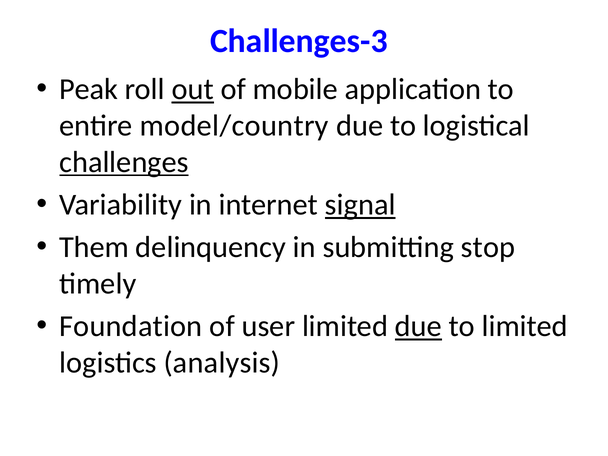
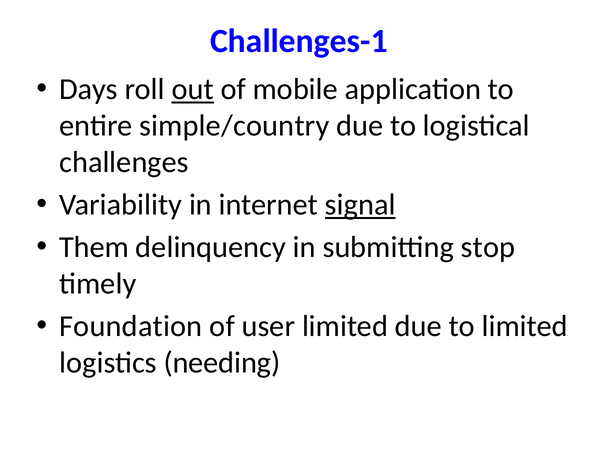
Challenges-3: Challenges-3 -> Challenges-1
Peak: Peak -> Days
model/country: model/country -> simple/country
challenges underline: present -> none
due at (418, 326) underline: present -> none
analysis: analysis -> needing
